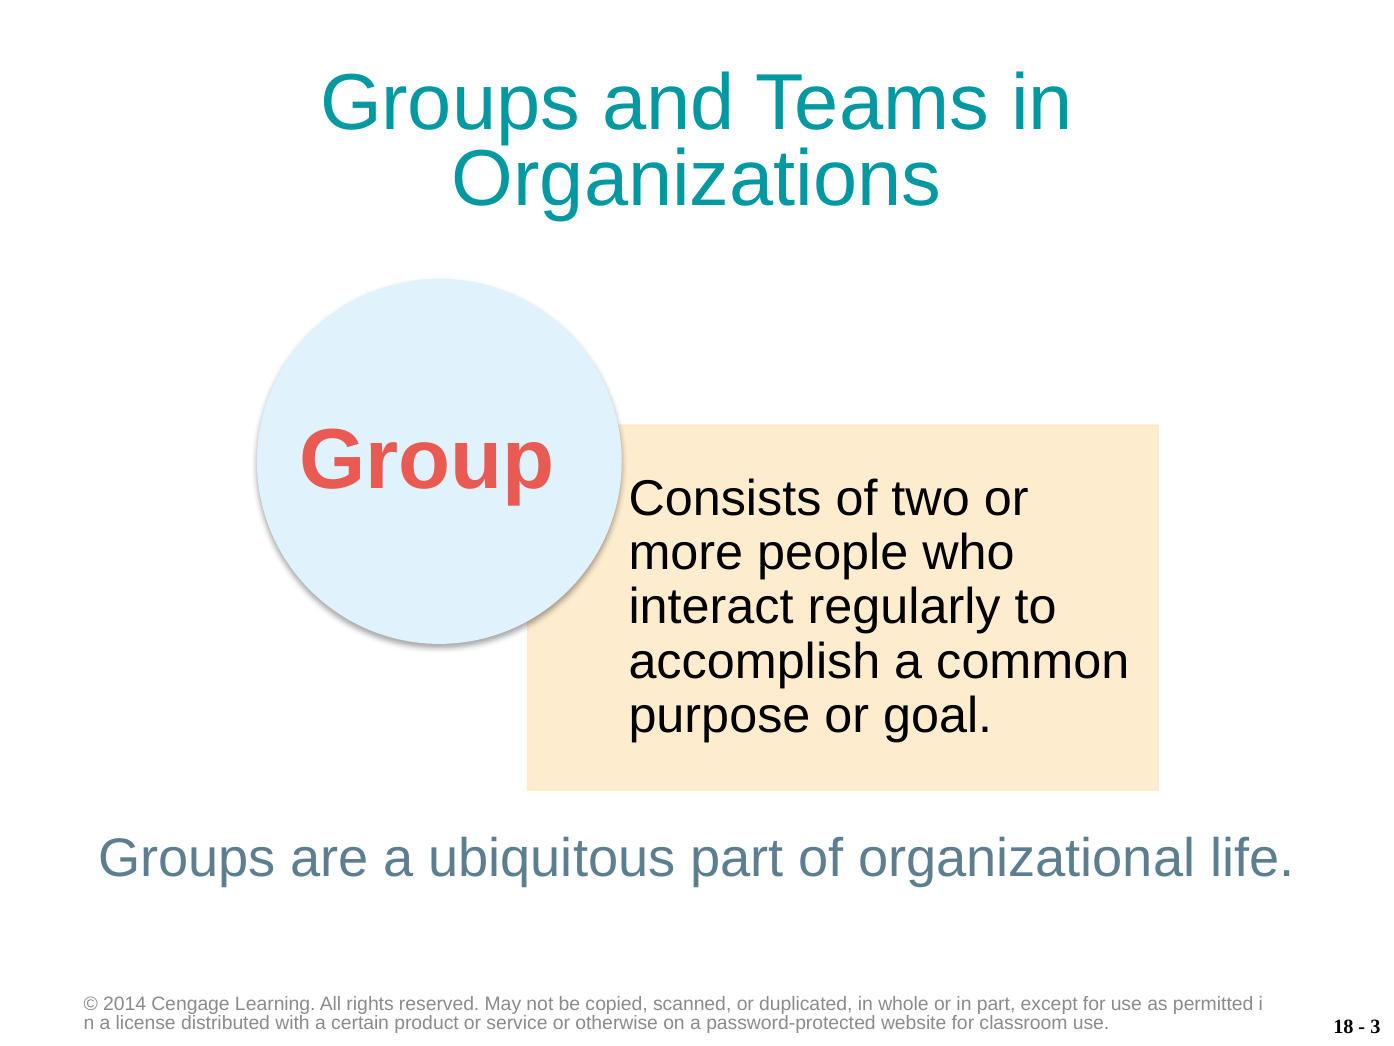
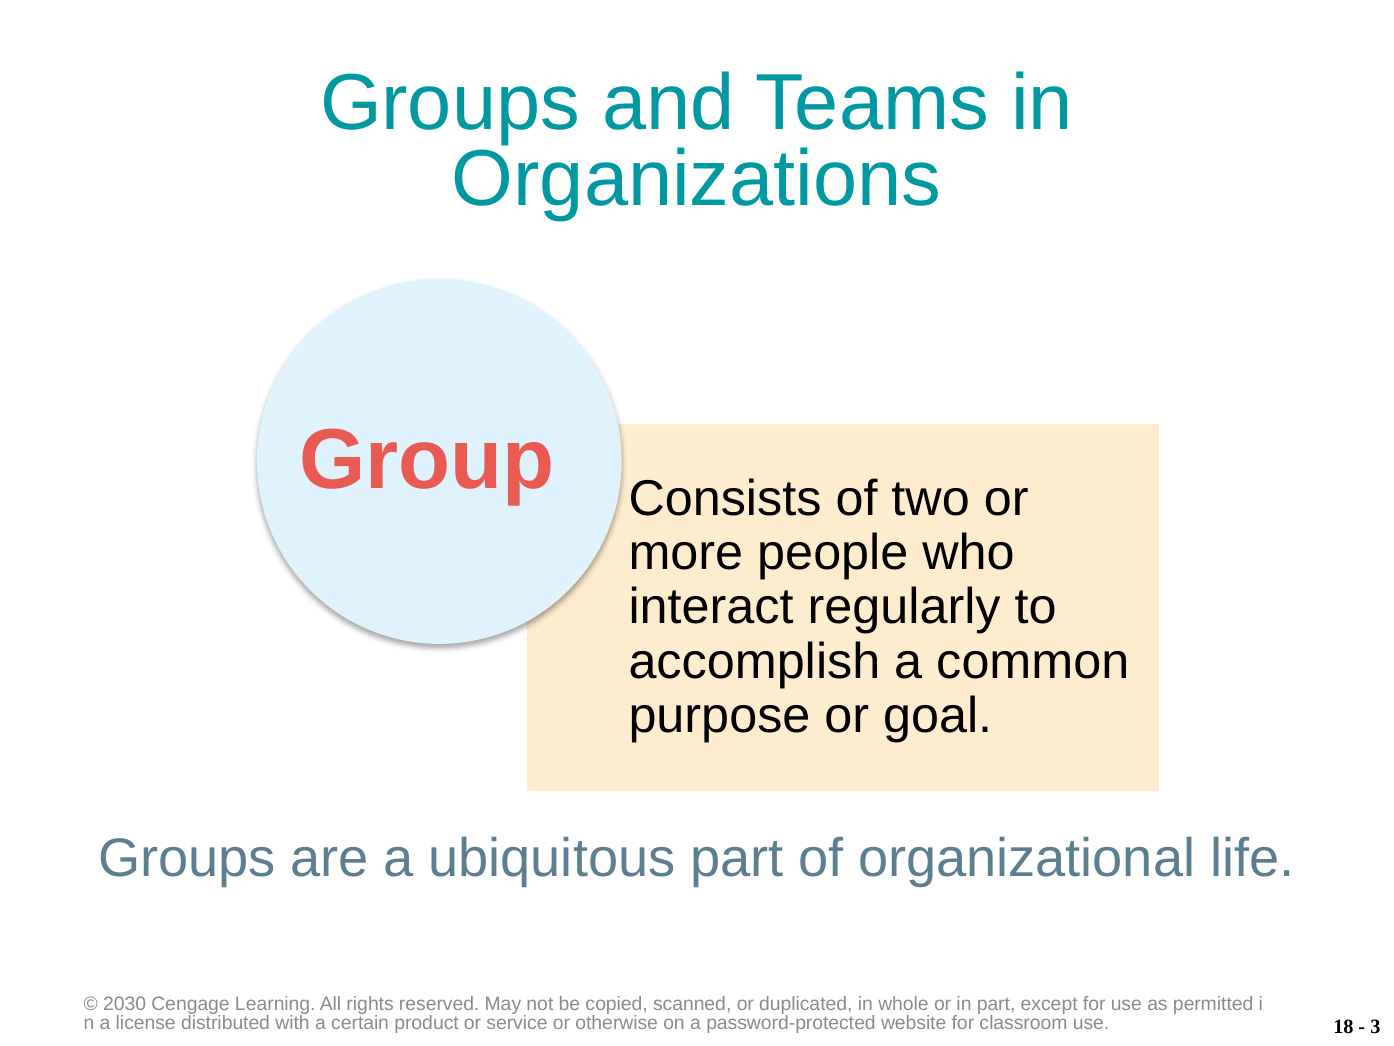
2014: 2014 -> 2030
